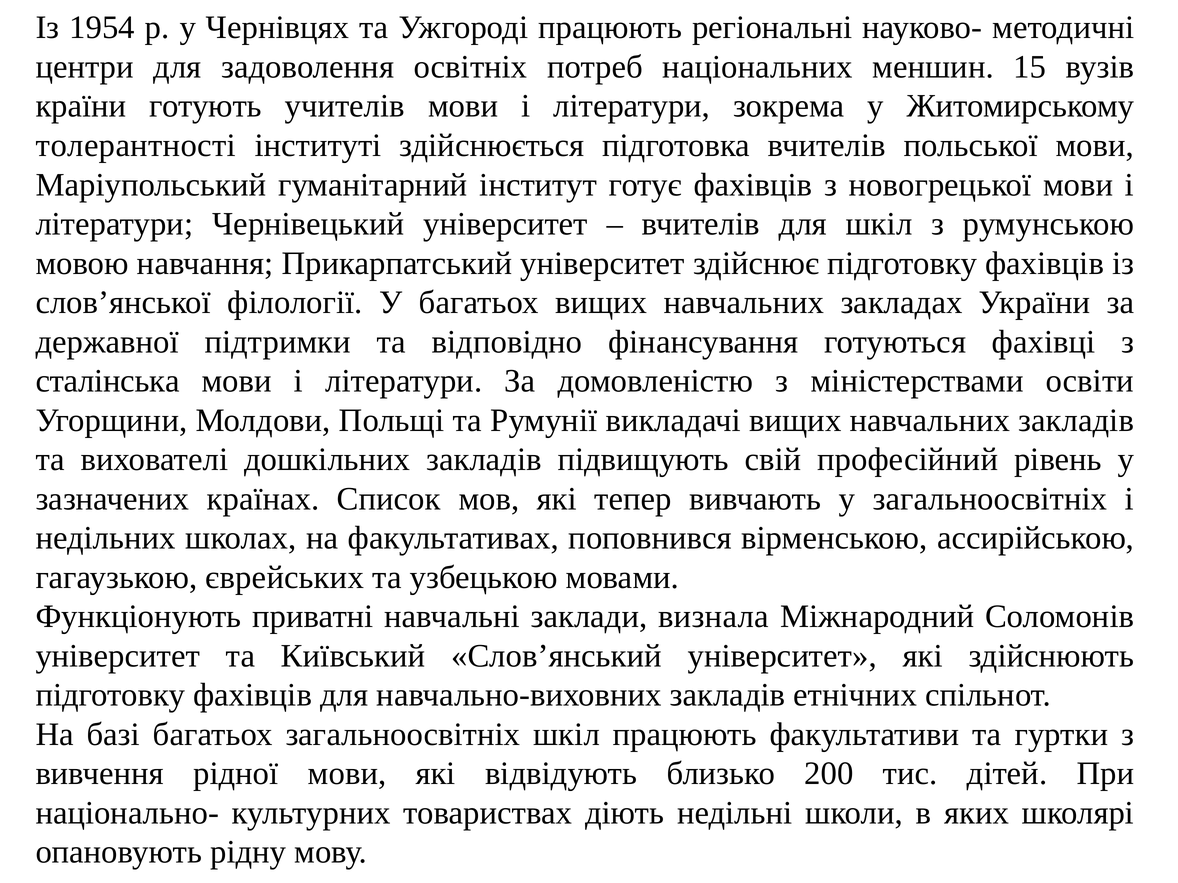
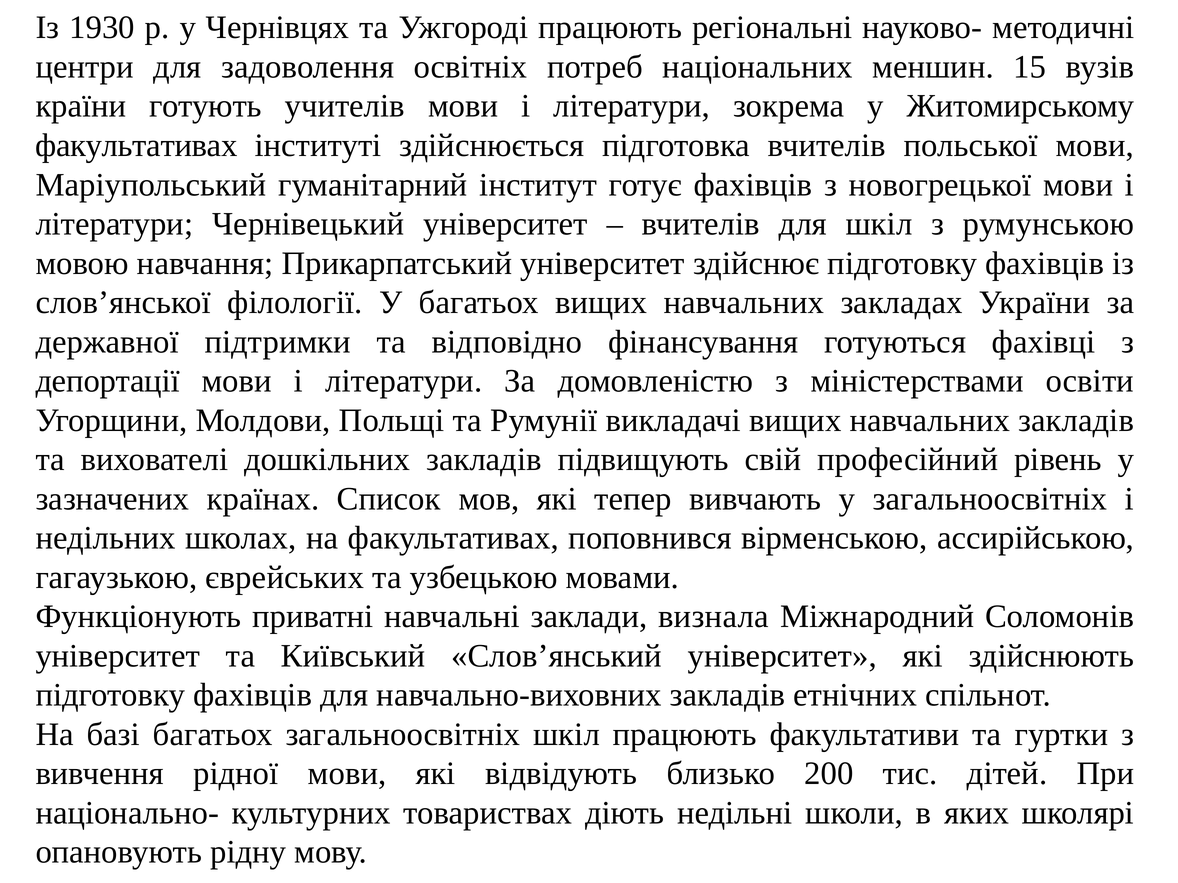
1954: 1954 -> 1930
толерантності at (136, 146): толерантності -> факультативах
сталінська: сталінська -> депортації
